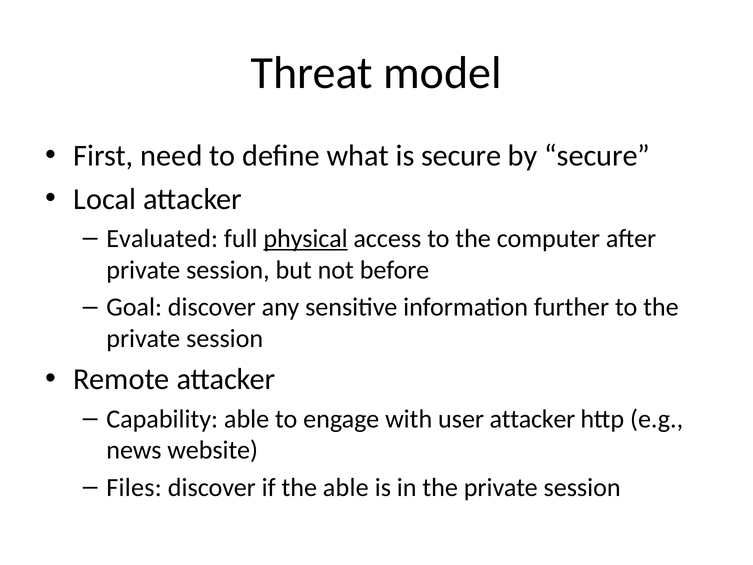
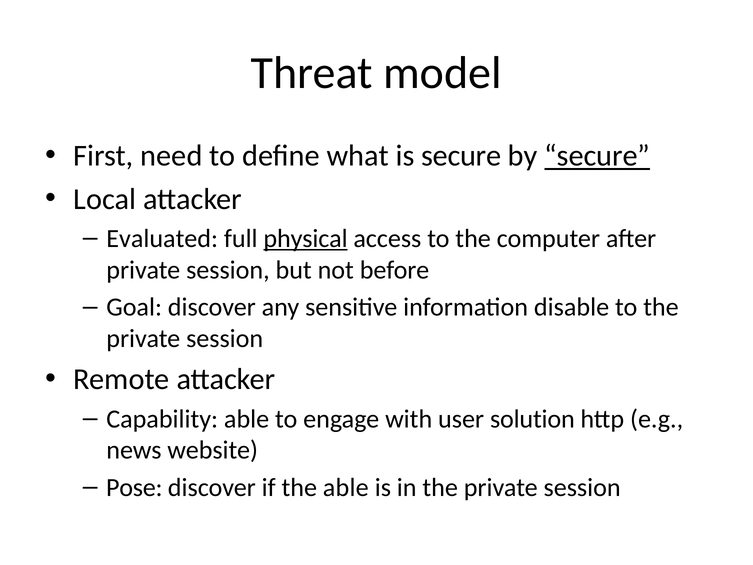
secure at (597, 156) underline: none -> present
further: further -> disable
user attacker: attacker -> solution
Files: Files -> Pose
